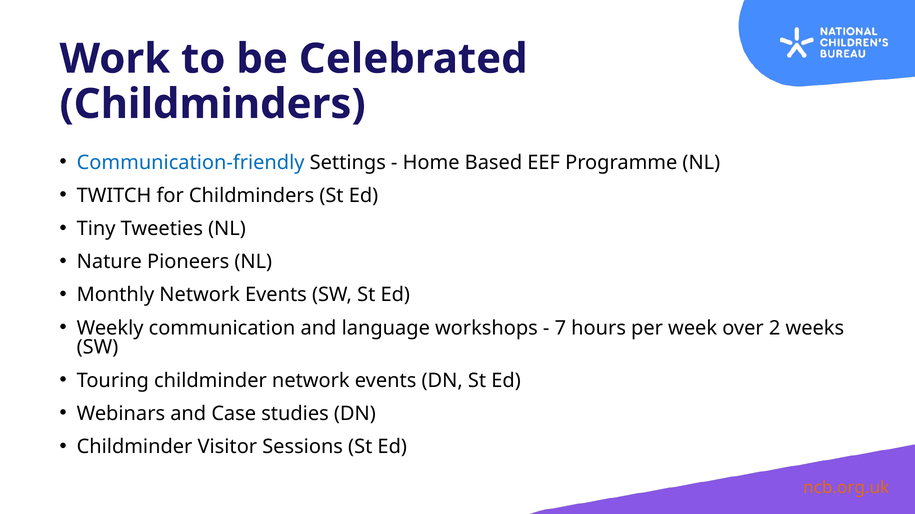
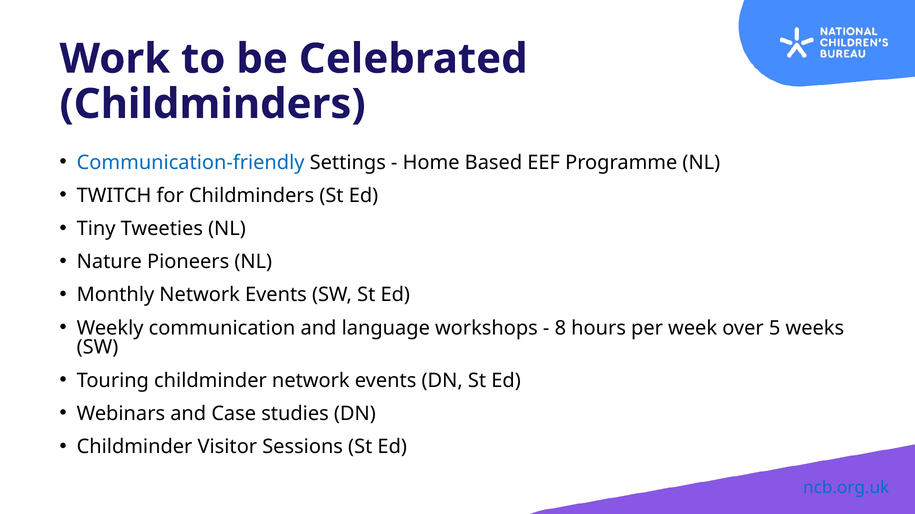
7: 7 -> 8
2: 2 -> 5
ncb.org.uk colour: orange -> blue
